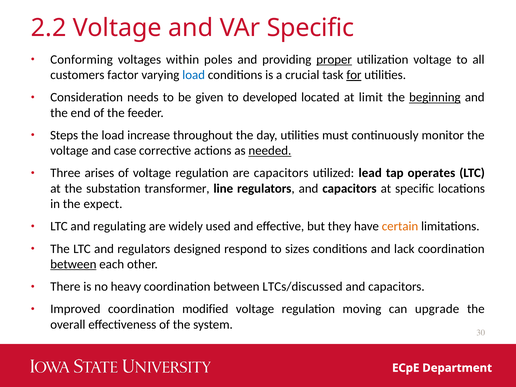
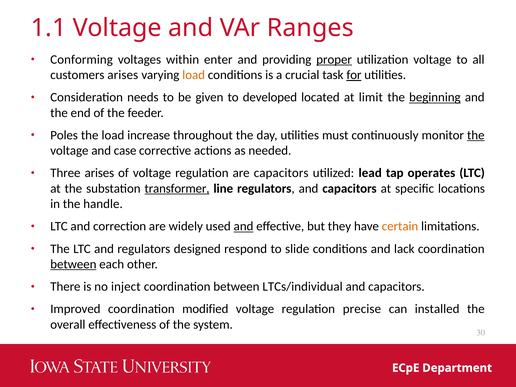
2.2: 2.2 -> 1.1
VAr Specific: Specific -> Ranges
poles: poles -> enter
customers factor: factor -> arises
load at (194, 75) colour: blue -> orange
Steps: Steps -> Poles
the at (476, 135) underline: none -> present
needed underline: present -> none
transformer underline: none -> present
expect: expect -> handle
regulating: regulating -> correction
and at (244, 226) underline: none -> present
sizes: sizes -> slide
heavy: heavy -> inject
LTCs/discussed: LTCs/discussed -> LTCs/individual
moving: moving -> precise
upgrade: upgrade -> installed
